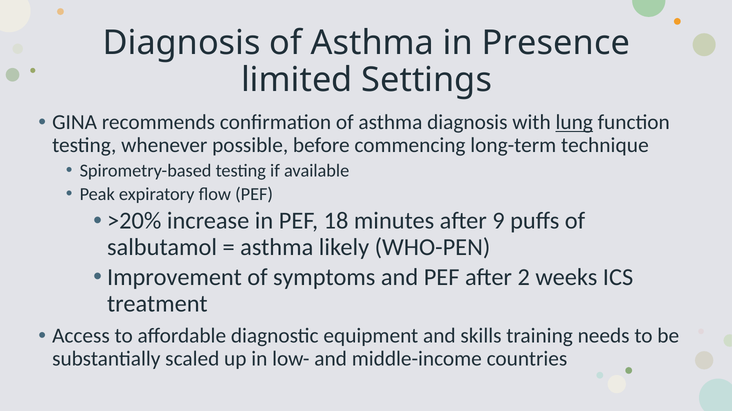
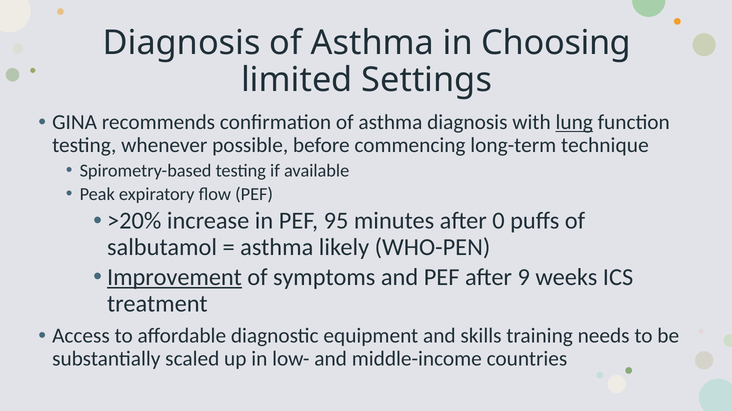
Presence: Presence -> Choosing
18: 18 -> 95
9: 9 -> 0
Improvement underline: none -> present
2: 2 -> 9
